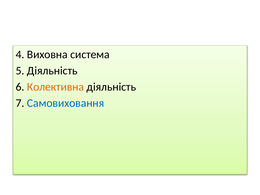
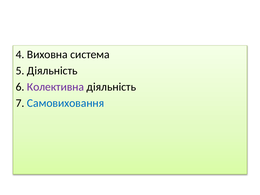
Колективна colour: orange -> purple
